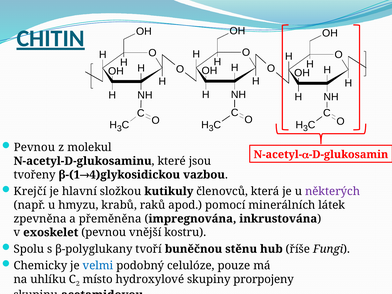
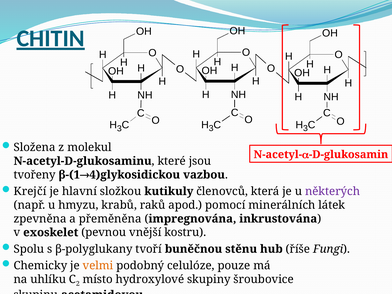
Pevnou at (34, 147): Pevnou -> Složena
velmi colour: blue -> orange
prorpojeny: prorpojeny -> šroubovice
